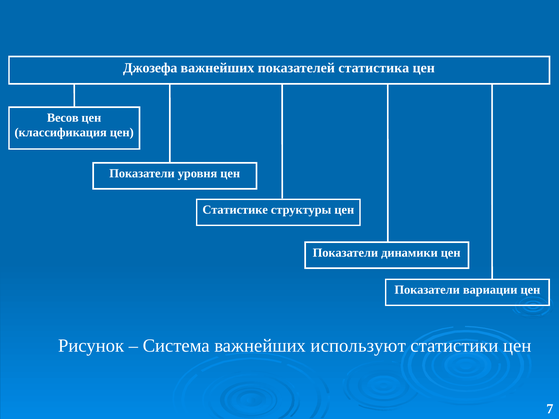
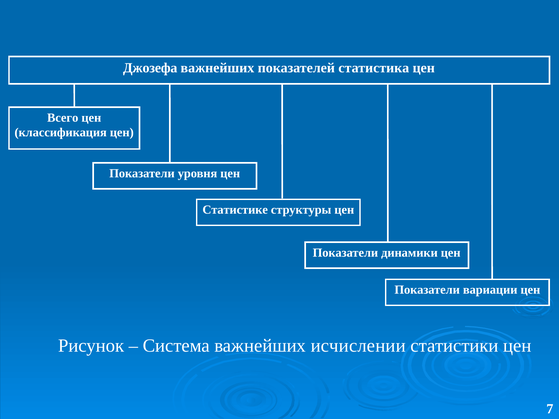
Весов: Весов -> Всего
используют: используют -> исчислении
